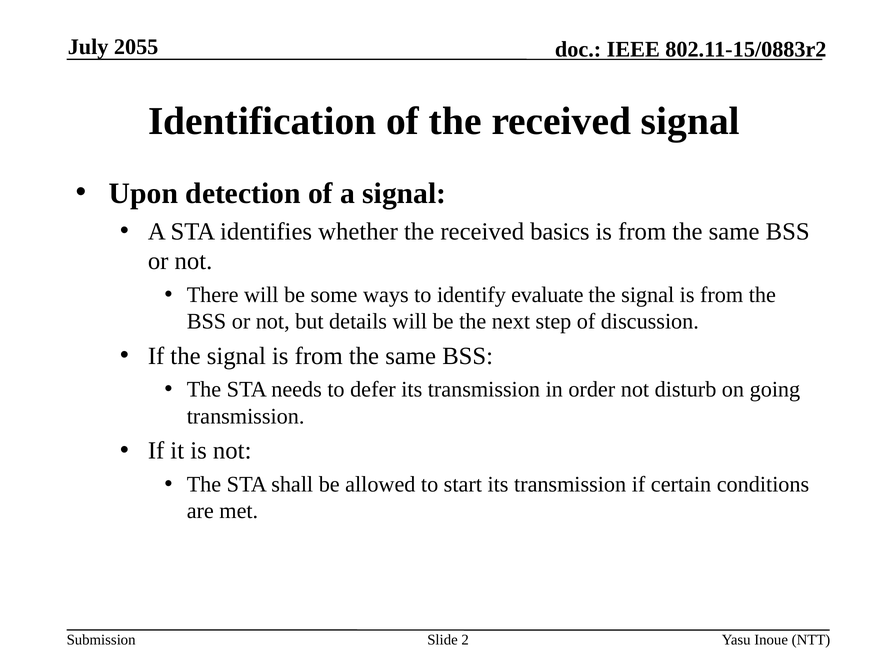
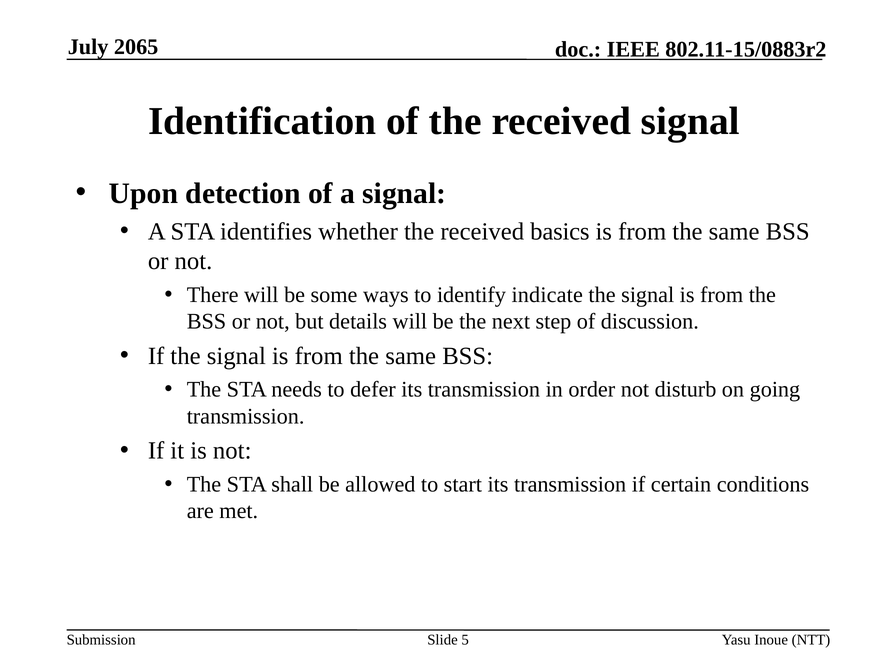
2055: 2055 -> 2065
evaluate: evaluate -> indicate
2: 2 -> 5
